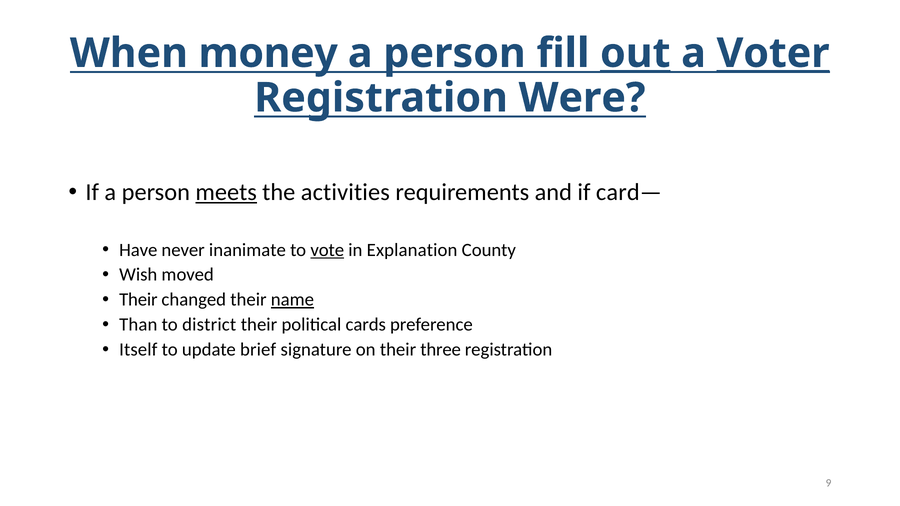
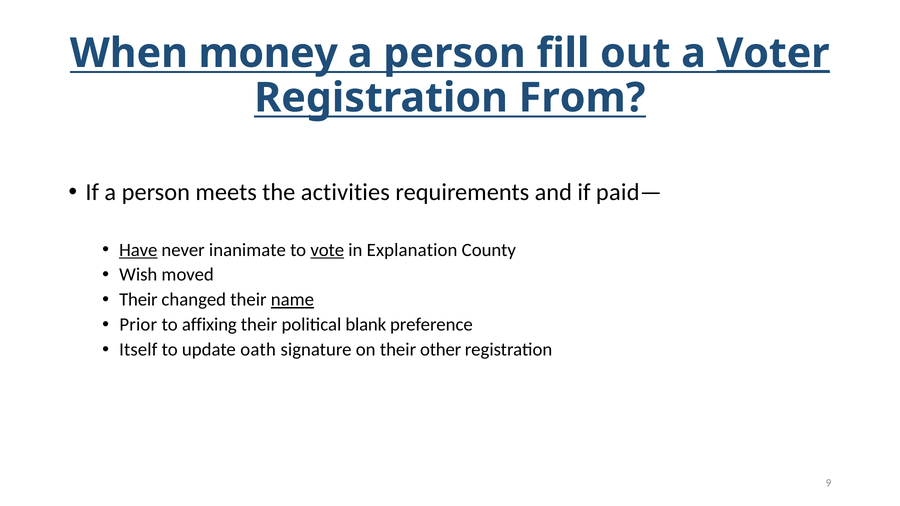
out underline: present -> none
Were: Were -> From
meets underline: present -> none
card—: card— -> paid—
Have underline: none -> present
Than: Than -> Prior
district: district -> affixing
cards: cards -> blank
brief: brief -> oath
three: three -> other
